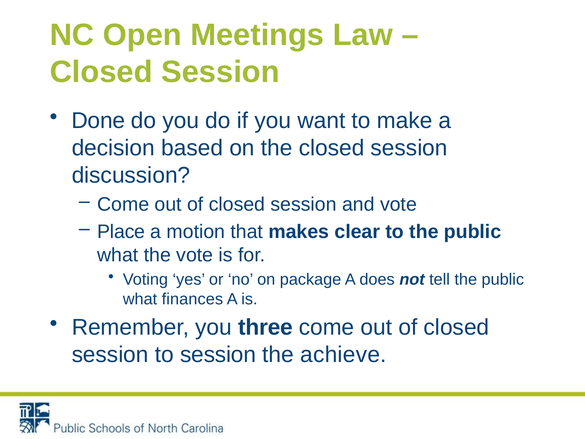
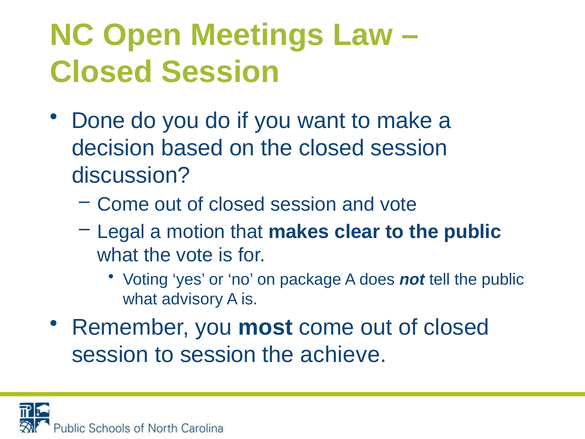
Place: Place -> Legal
finances: finances -> advisory
three: three -> most
